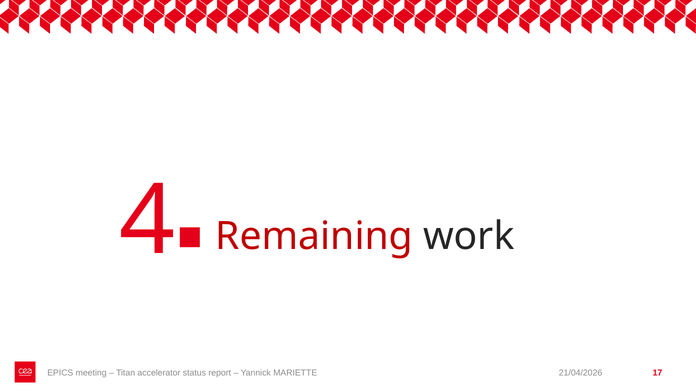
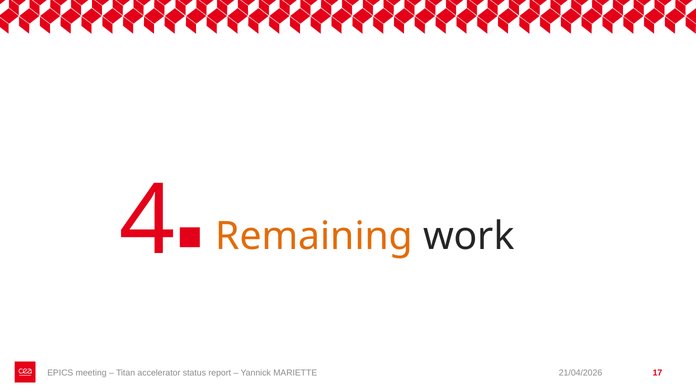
Remaining colour: red -> orange
